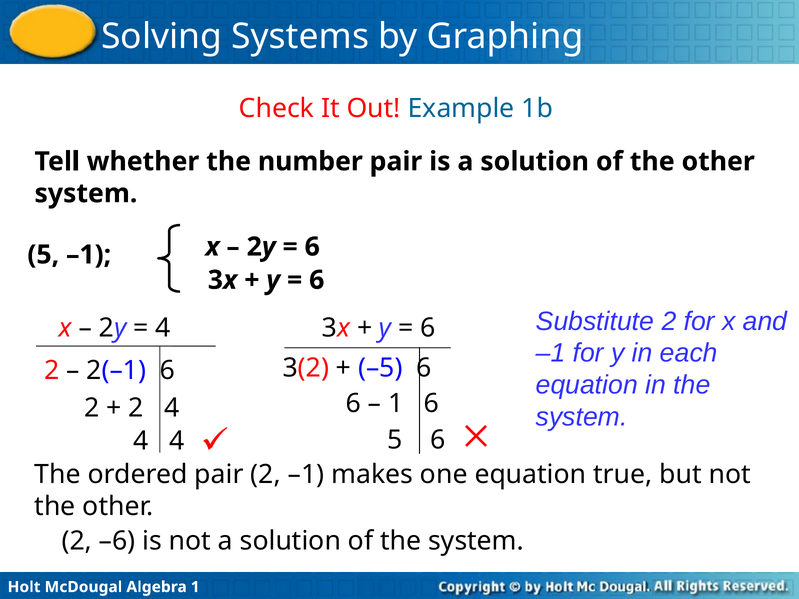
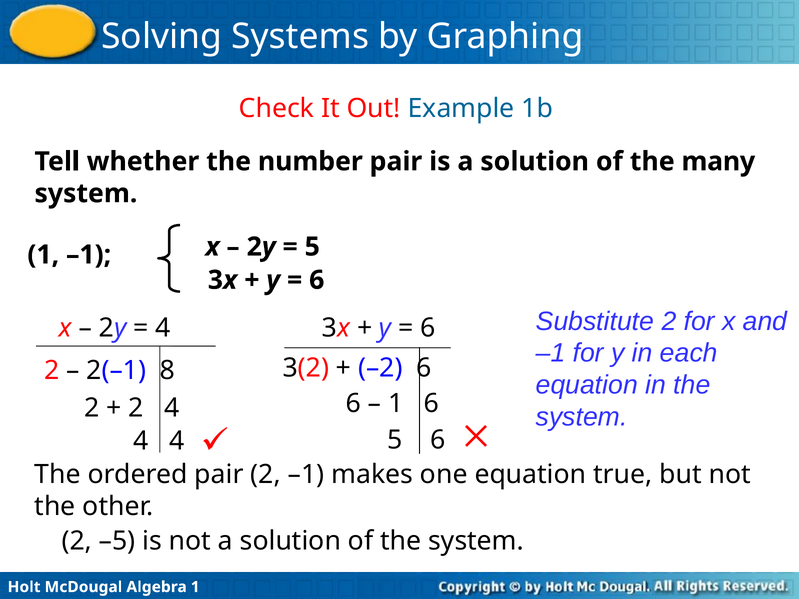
of the other: other -> many
5 at (43, 255): 5 -> 1
6 at (312, 247): 6 -> 5
–5: –5 -> –2
2(–1 6: 6 -> 8
–6: –6 -> –5
